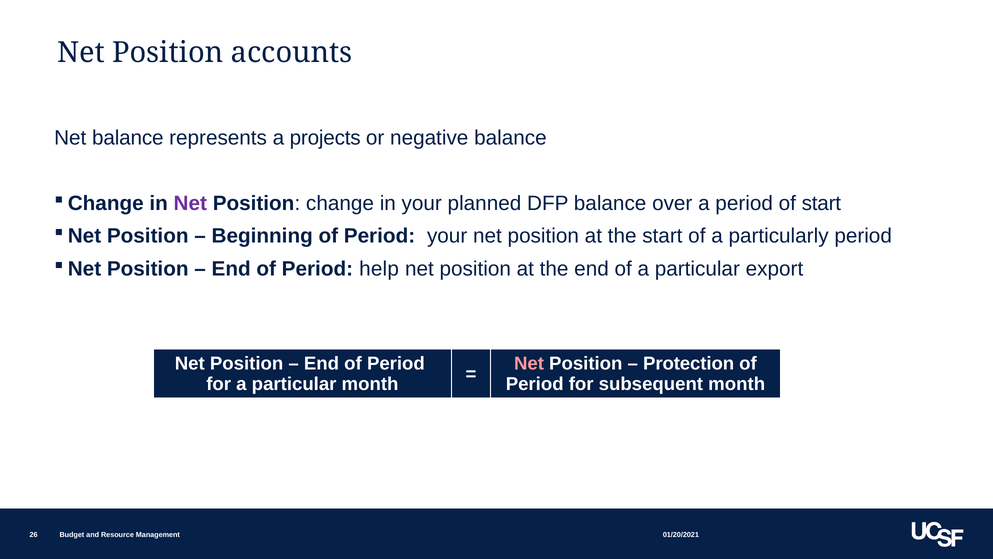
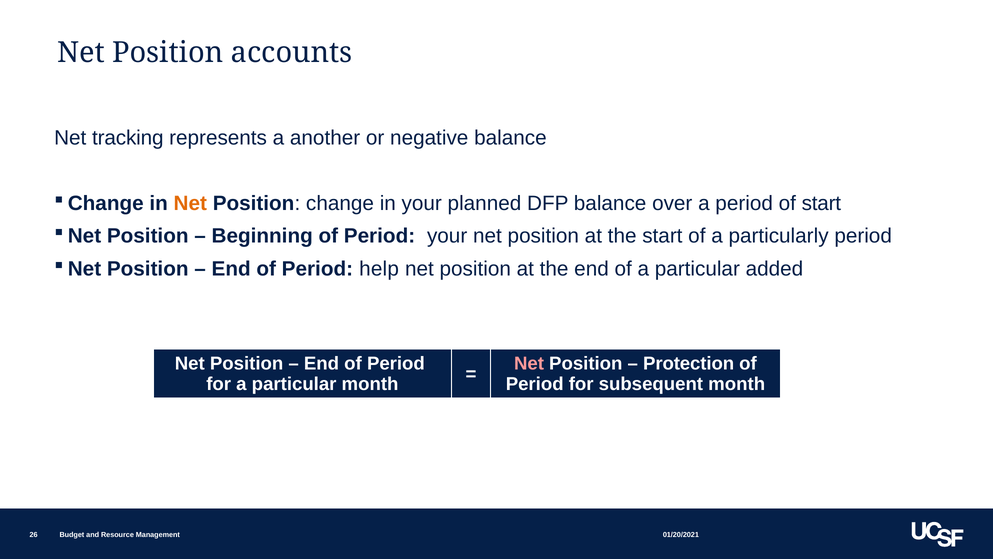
Net balance: balance -> tracking
projects: projects -> another
Net at (190, 203) colour: purple -> orange
export: export -> added
